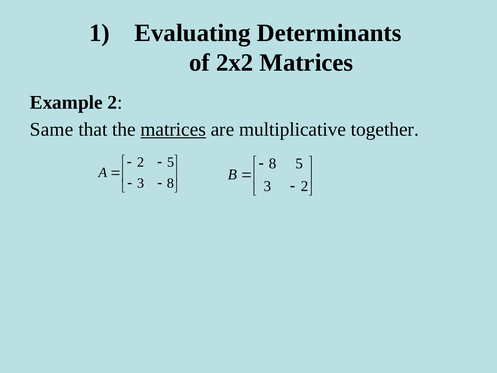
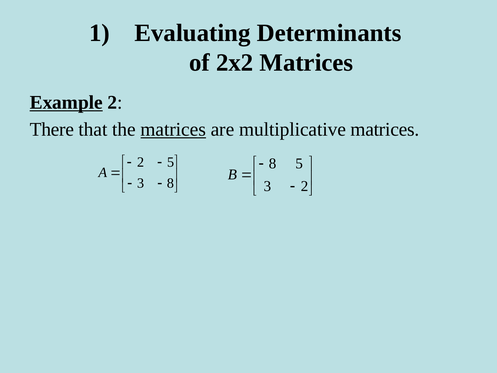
Example underline: none -> present
Same: Same -> There
multiplicative together: together -> matrices
